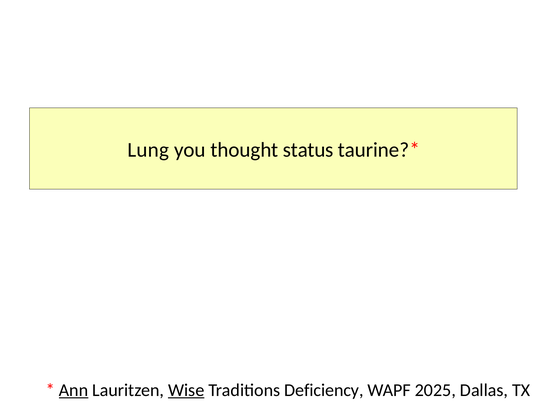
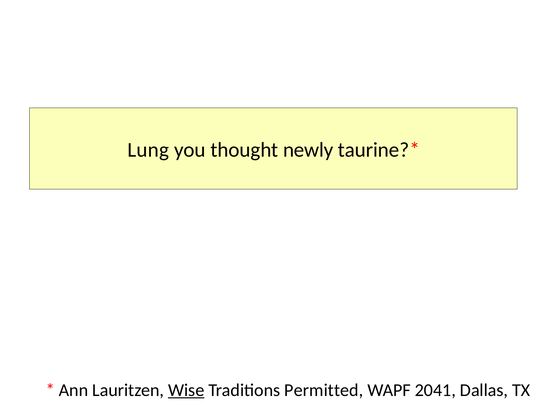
status: status -> newly
Ann underline: present -> none
Deficiency: Deficiency -> Permitted
2025: 2025 -> 2041
